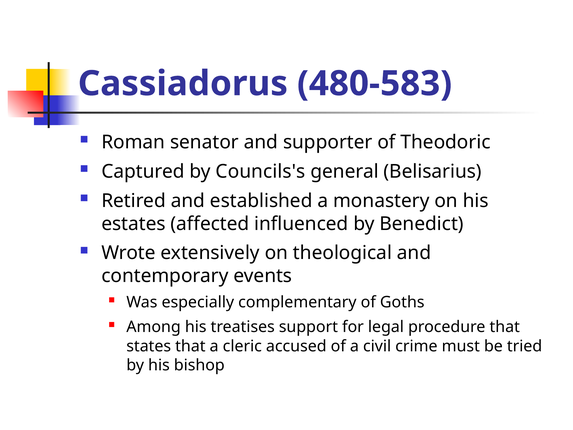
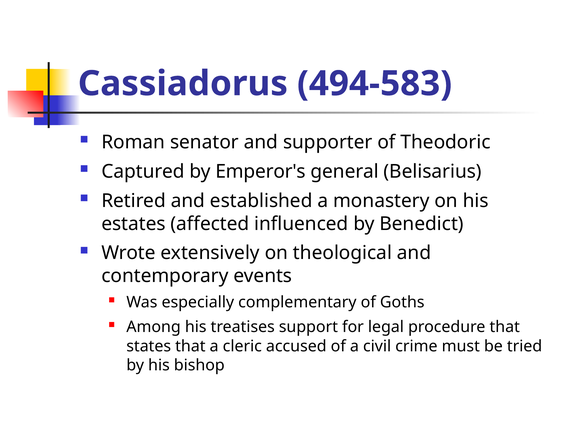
480-583: 480-583 -> 494-583
Councils's: Councils's -> Emperor's
